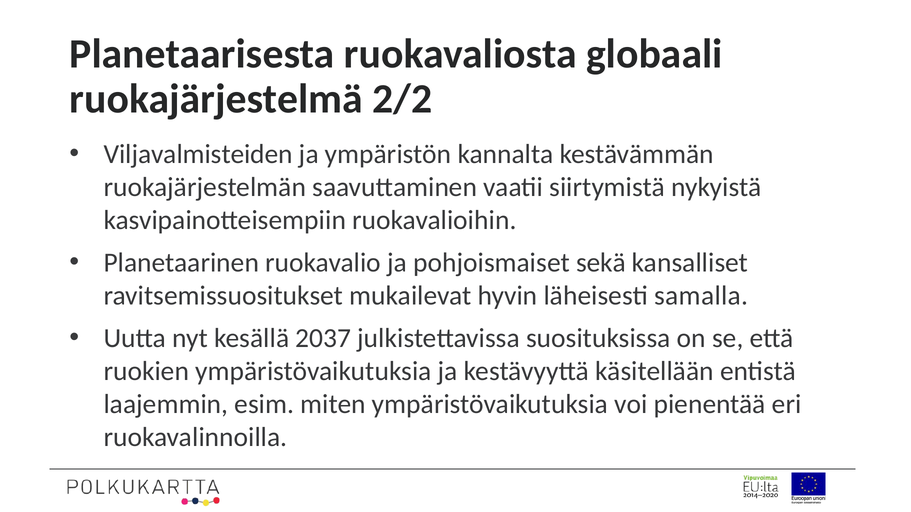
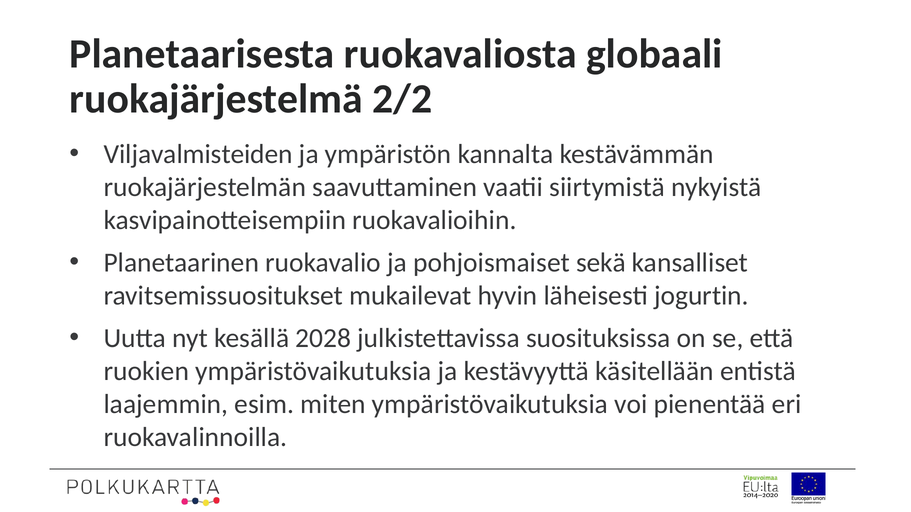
samalla: samalla -> jogurtin
2037: 2037 -> 2028
